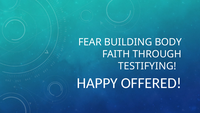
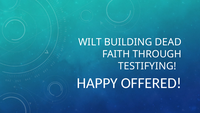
FEAR: FEAR -> WILT
BODY: BODY -> DEAD
